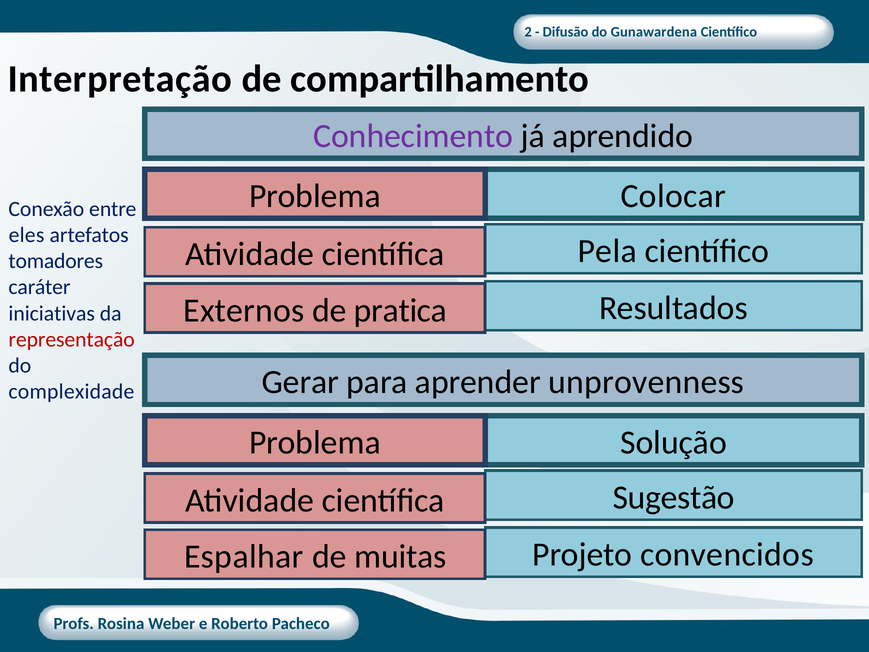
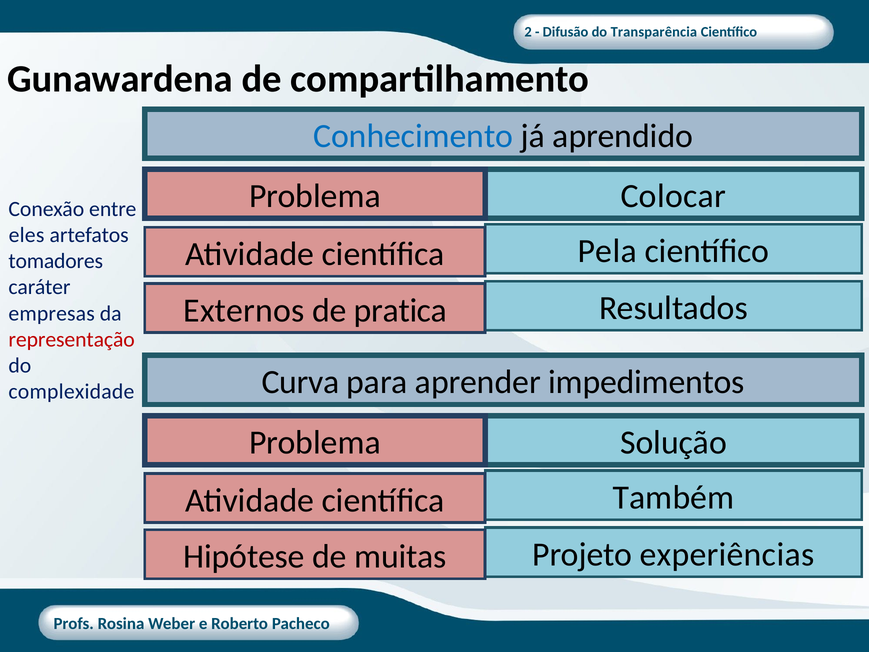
Gunawardena: Gunawardena -> Transparência
Interpretação: Interpretação -> Gunawardena
Conhecimento colour: purple -> blue
iniciativas: iniciativas -> empresas
Gerar: Gerar -> Curva
unprovenness: unprovenness -> impedimentos
Sugestão: Sugestão -> Também
convencidos: convencidos -> experiências
Espalhar: Espalhar -> Hipótese
